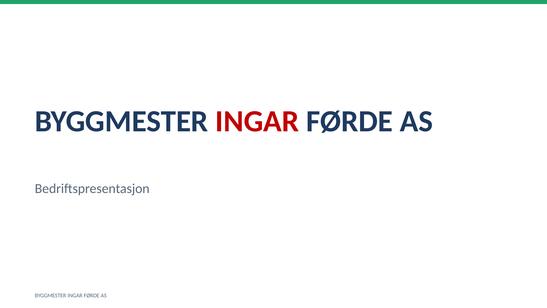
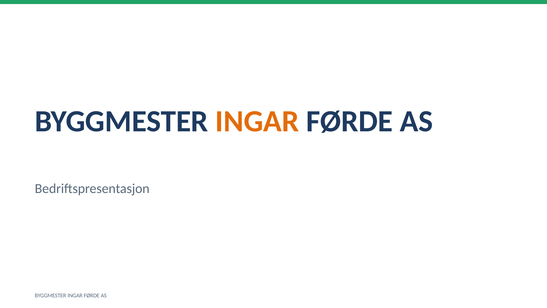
INGAR at (257, 121) colour: red -> orange
